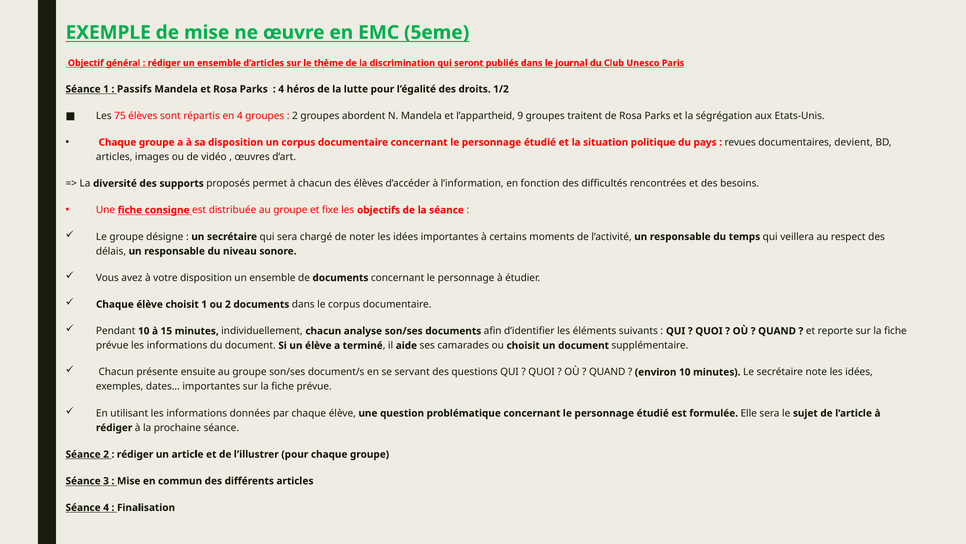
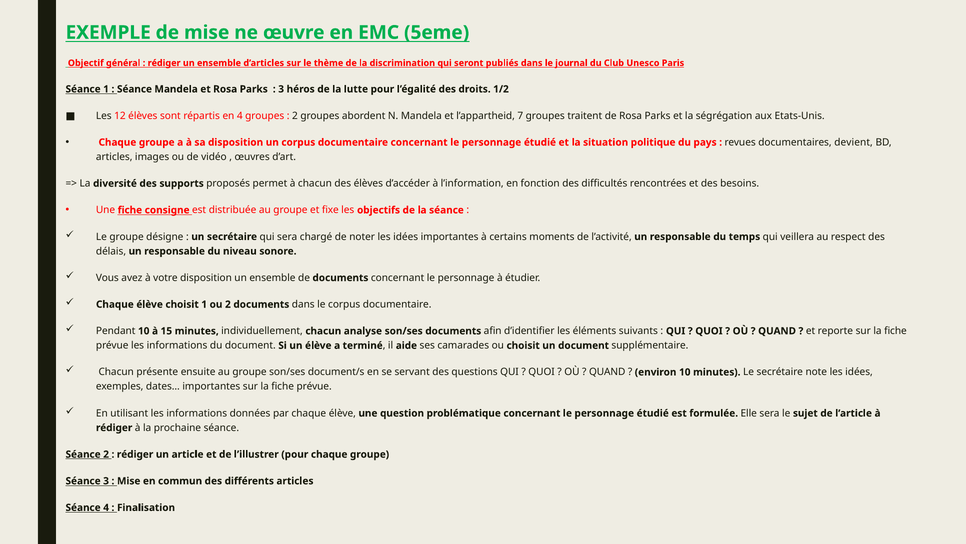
Passifs at (134, 89): Passifs -> Séance
4 at (281, 89): 4 -> 3
75: 75 -> 12
9: 9 -> 7
